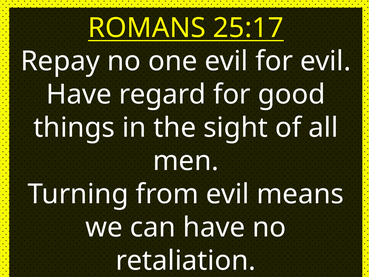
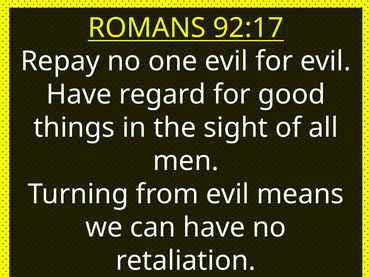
25:17: 25:17 -> 92:17
